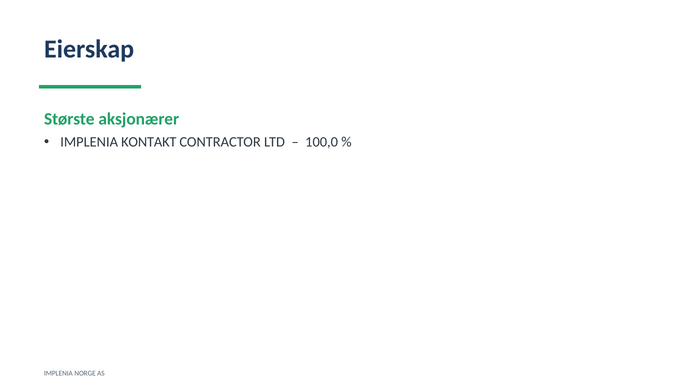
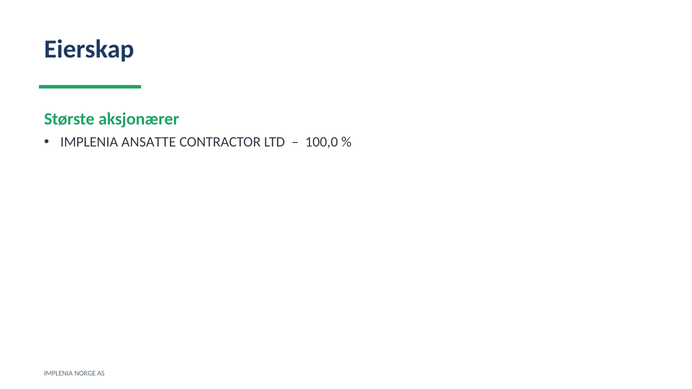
KONTAKT: KONTAKT -> ANSATTE
